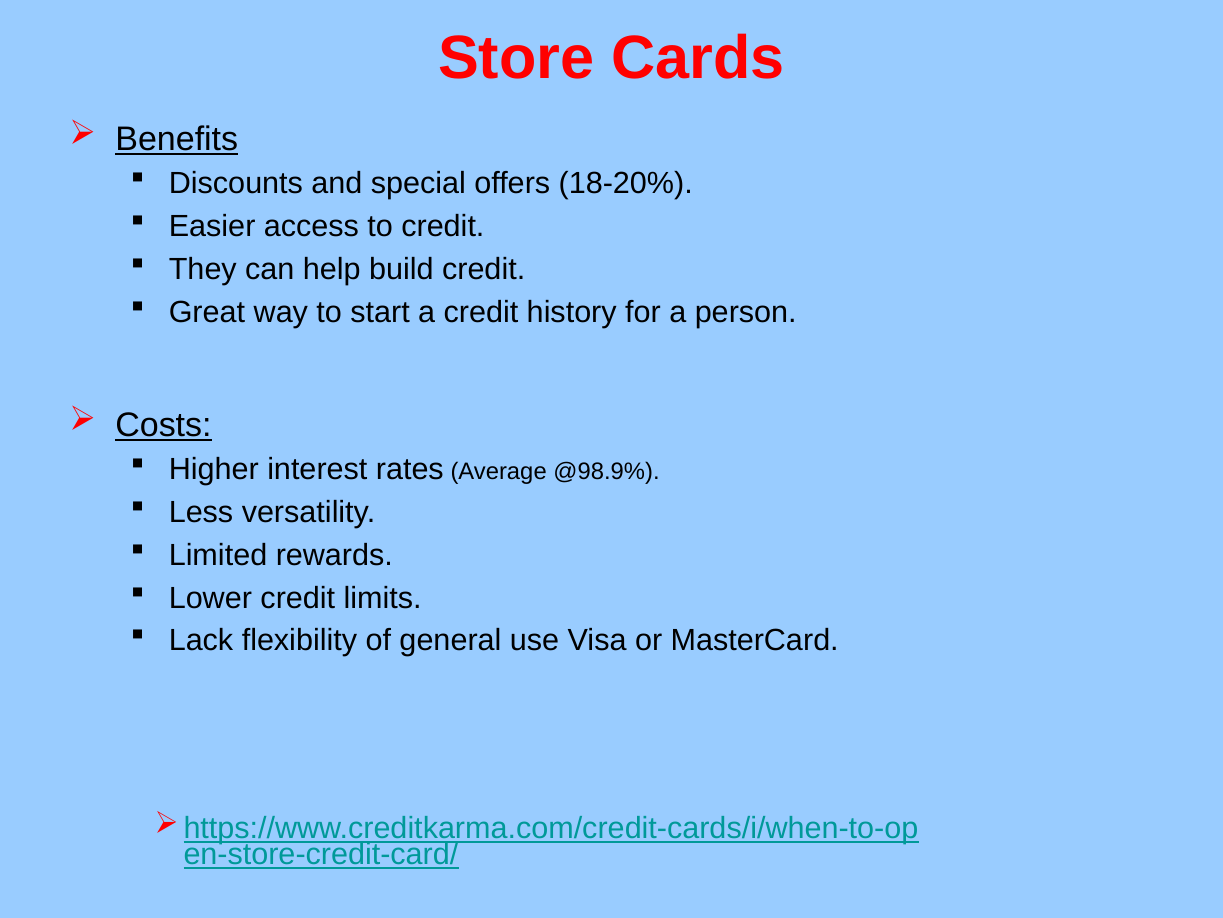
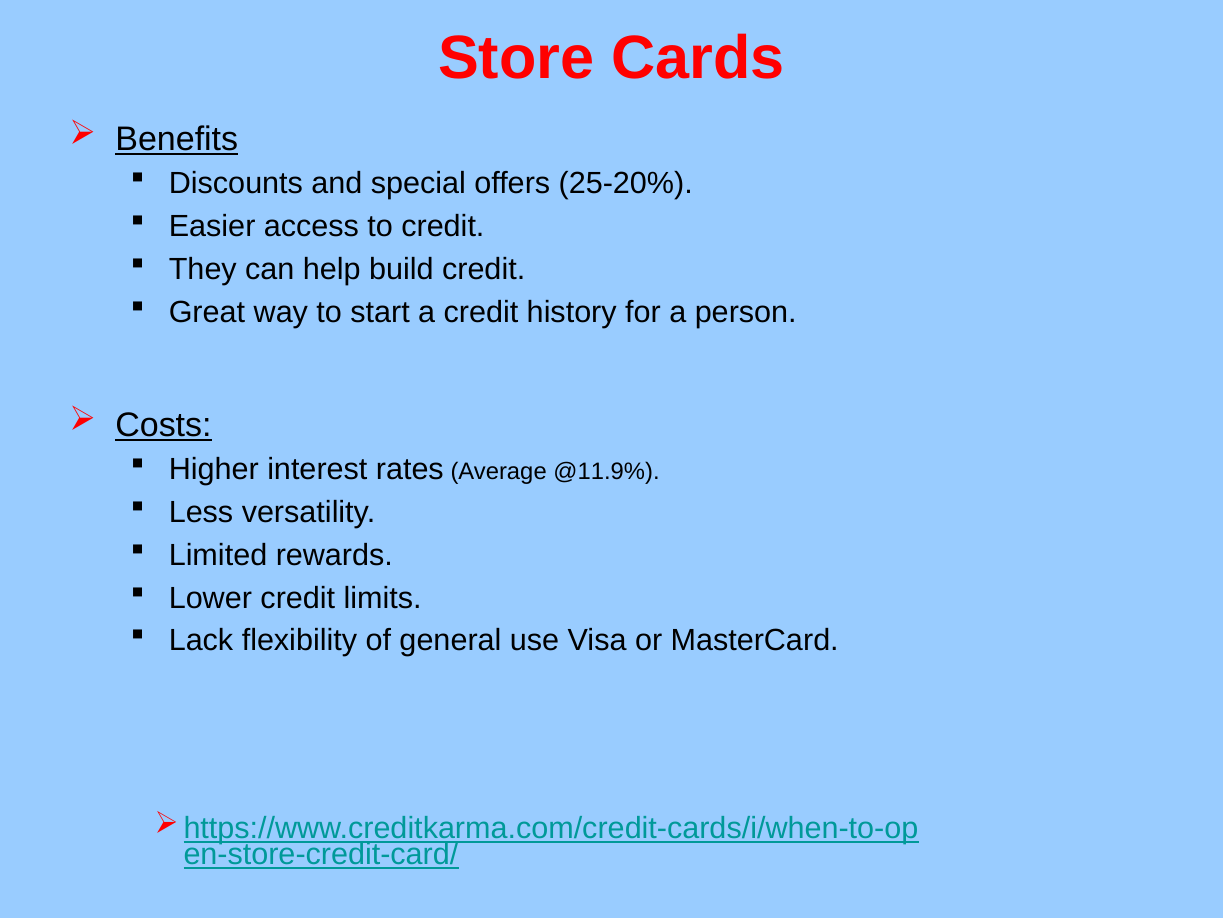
18-20%: 18-20% -> 25-20%
@98.9%: @98.9% -> @11.9%
